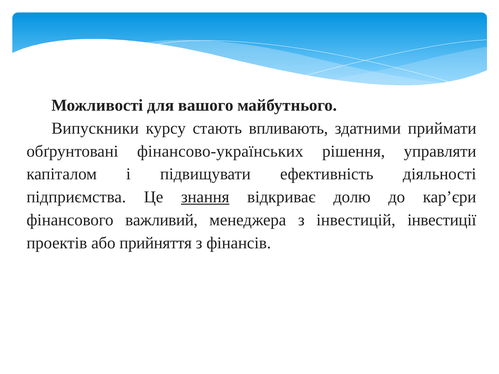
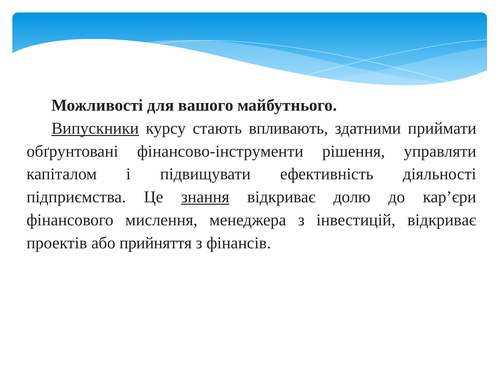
Випускники underline: none -> present
фінансово-українських: фінансово-українських -> фінансово-інструменти
важливий: важливий -> мислення
інвестицій інвестиції: інвестиції -> відкриває
